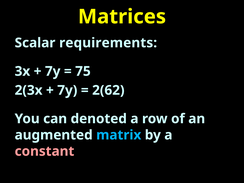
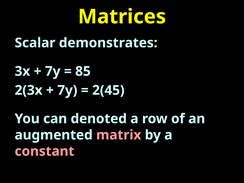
requirements: requirements -> demonstrates
75: 75 -> 85
2(62: 2(62 -> 2(45
matrix colour: light blue -> pink
